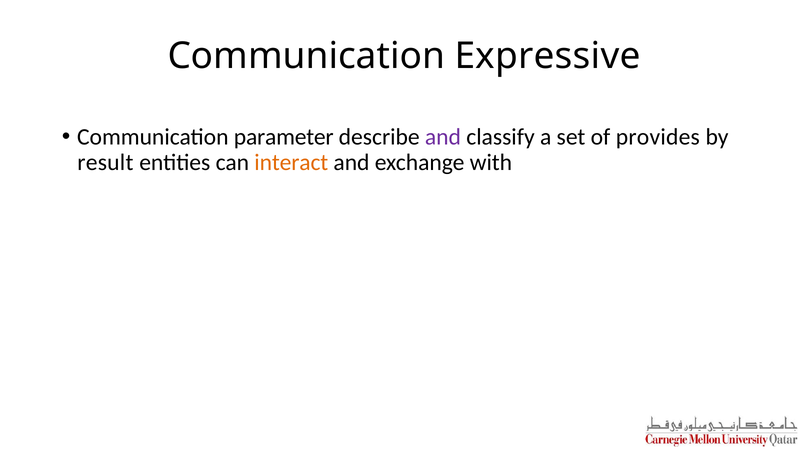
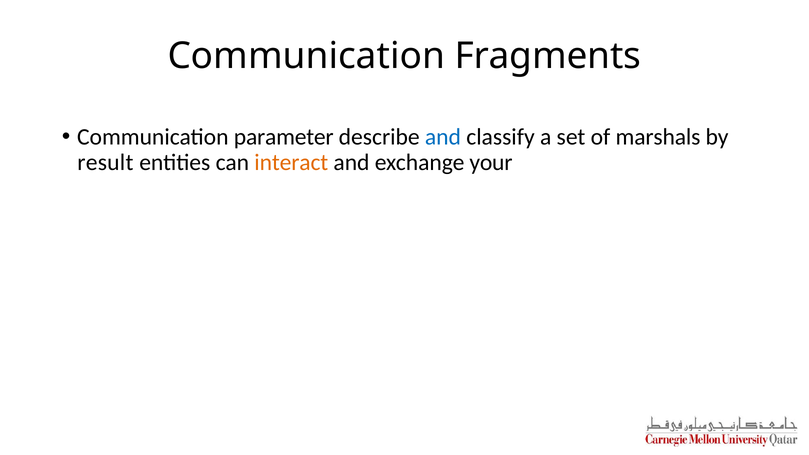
Expressive: Expressive -> Fragments
and at (443, 137) colour: purple -> blue
provides: provides -> marshals
with: with -> your
